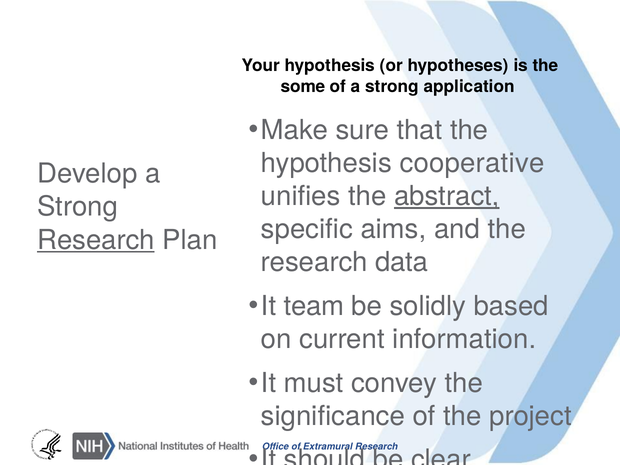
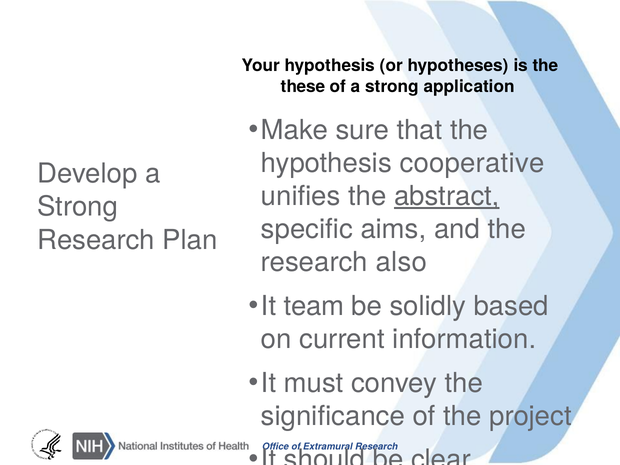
some: some -> these
Research at (96, 240) underline: present -> none
data: data -> also
